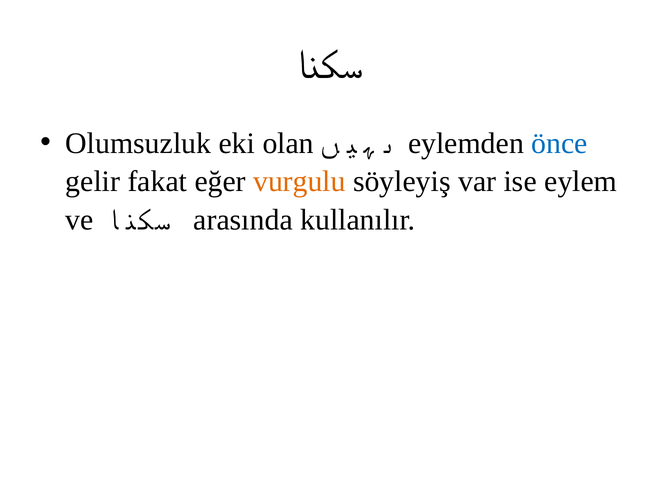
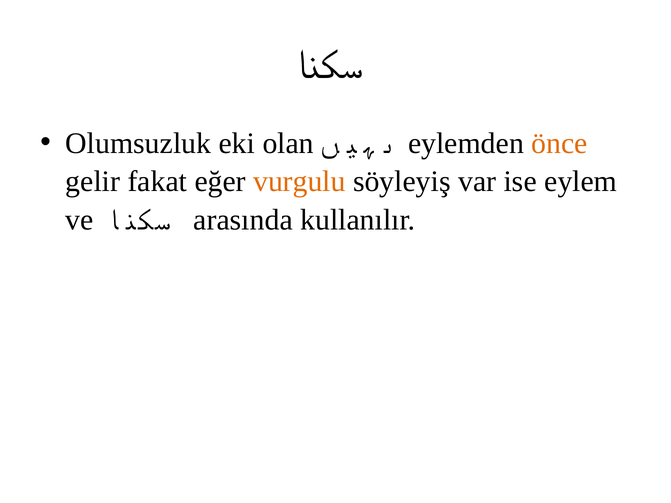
önce colour: blue -> orange
